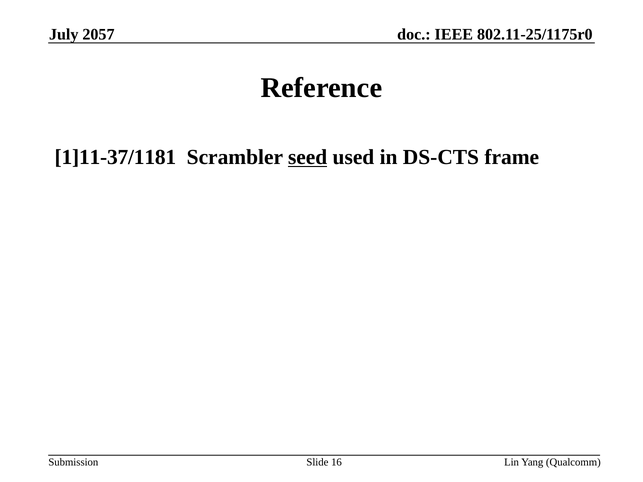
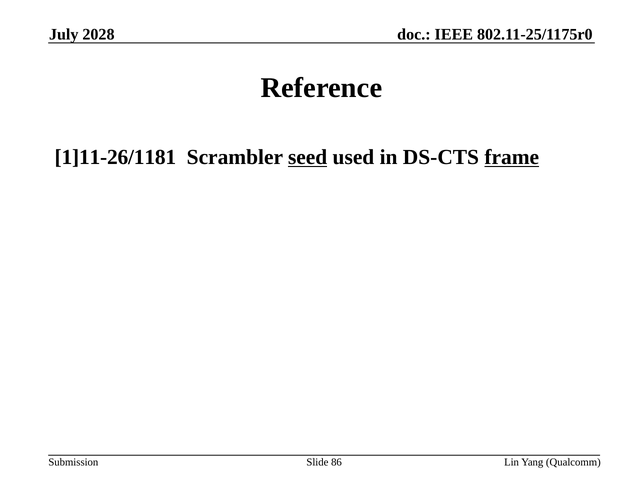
2057: 2057 -> 2028
1]11-37/1181: 1]11-37/1181 -> 1]11-26/1181
frame underline: none -> present
16: 16 -> 86
